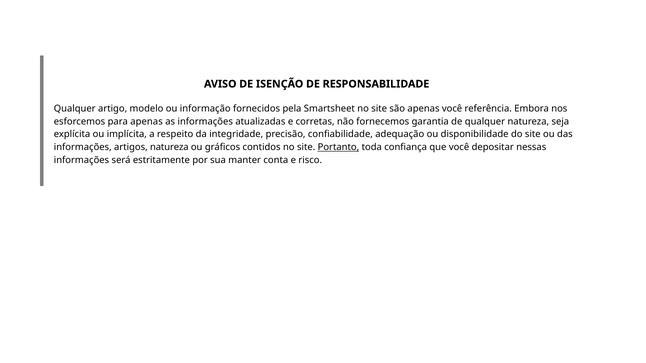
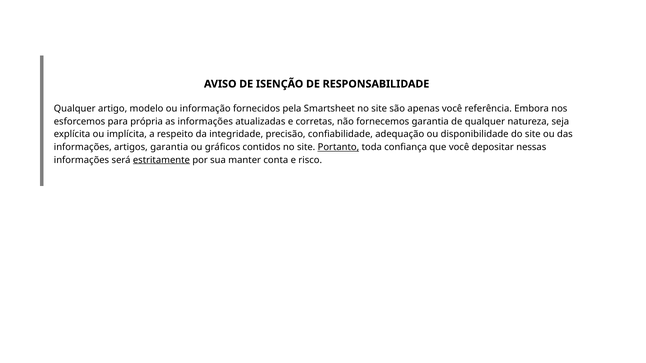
para apenas: apenas -> própria
artigos natureza: natureza -> garantia
estritamente underline: none -> present
